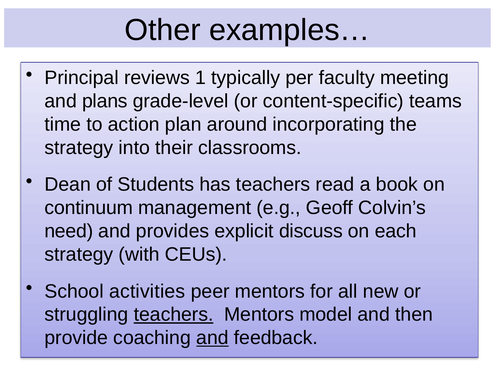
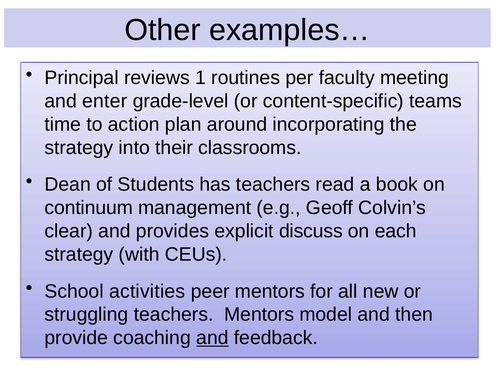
typically: typically -> routines
plans: plans -> enter
need: need -> clear
teachers at (174, 315) underline: present -> none
